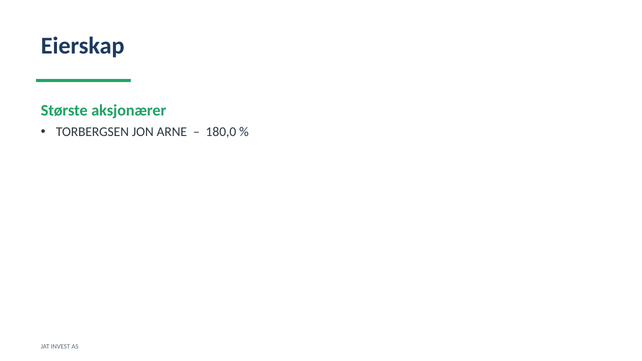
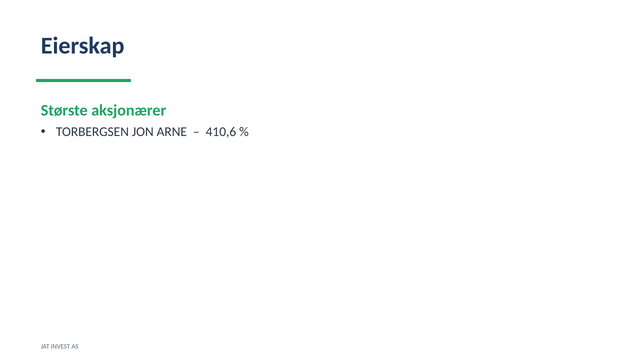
180,0: 180,0 -> 410,6
